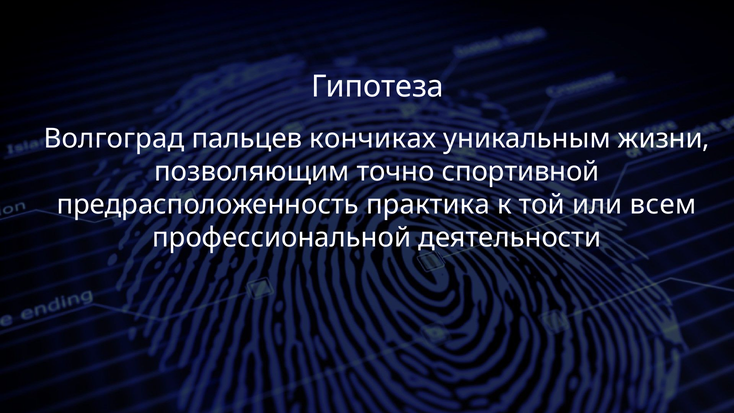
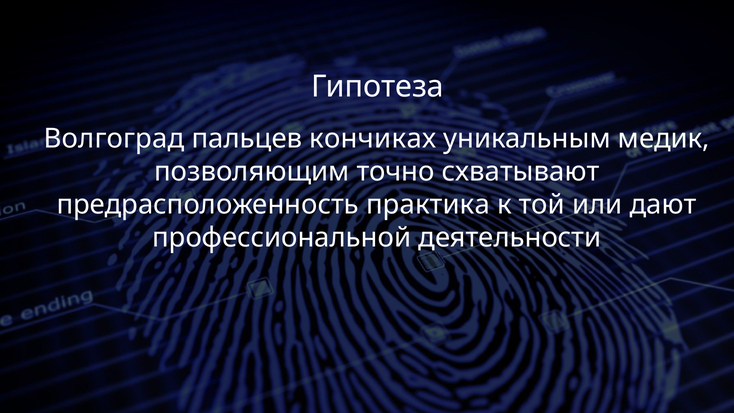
жизни: жизни -> медик
спортивной: спортивной -> схватывают
всем: всем -> дают
